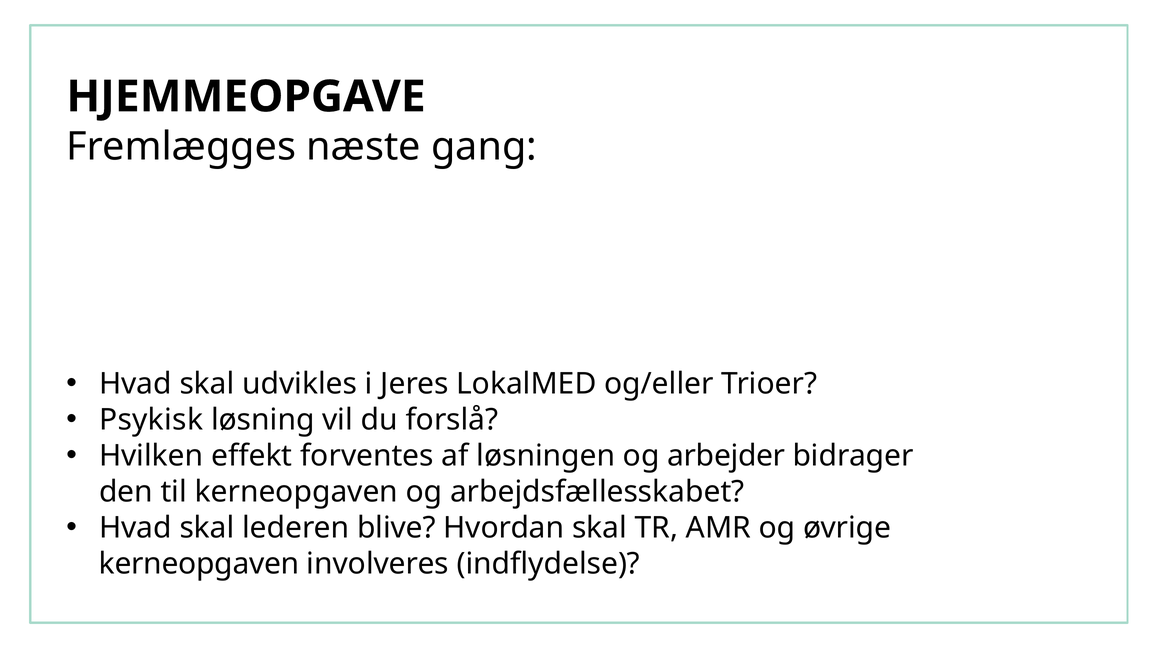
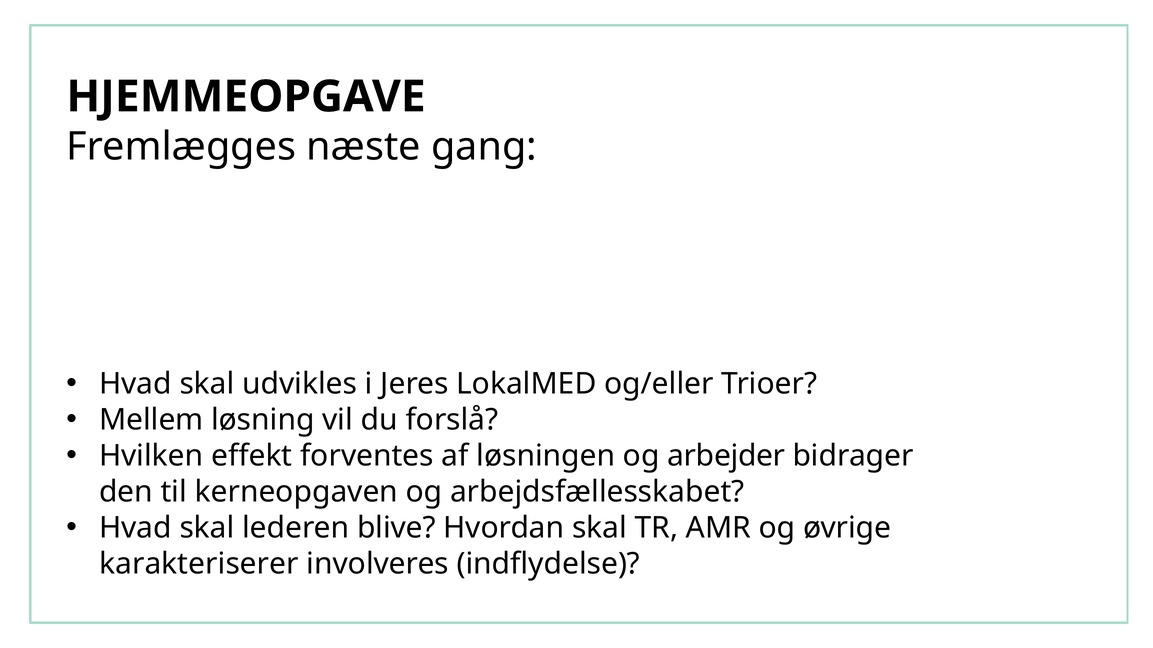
Psykisk: Psykisk -> Mellem
kerneopgaven at (199, 564): kerneopgaven -> karakteriserer
